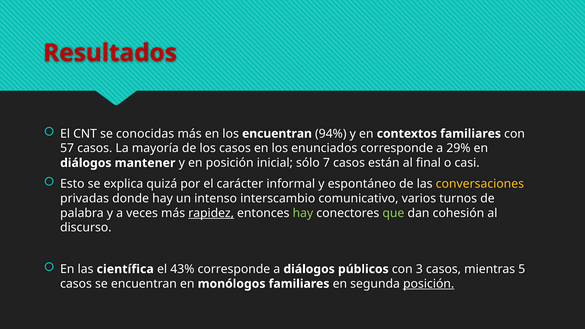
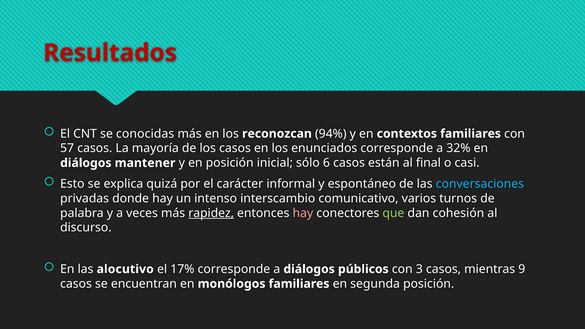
los encuentran: encuentran -> reconozcan
29%: 29% -> 32%
7: 7 -> 6
conversaciones colour: yellow -> light blue
hay at (303, 213) colour: light green -> pink
científica: científica -> alocutivo
43%: 43% -> 17%
5: 5 -> 9
posición at (429, 284) underline: present -> none
